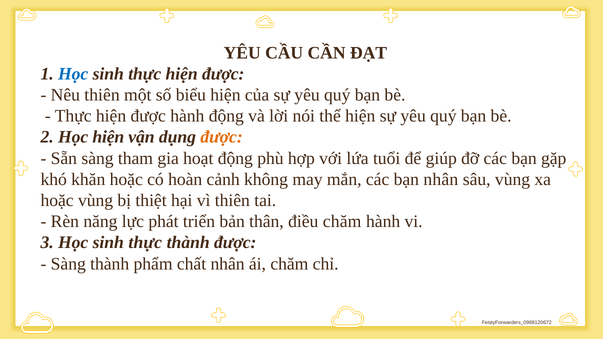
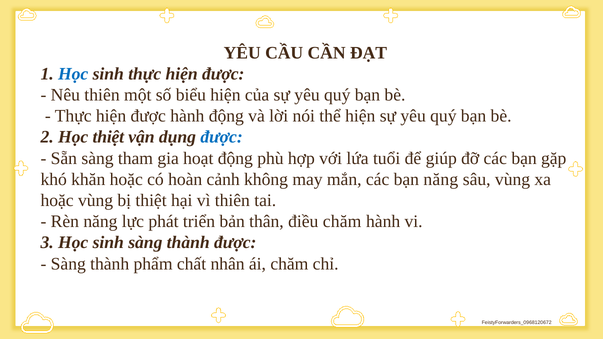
Học hiện: hiện -> thiệt
được at (222, 137) colour: orange -> blue
bạn nhân: nhân -> năng
3 Học sinh thực: thực -> sàng
